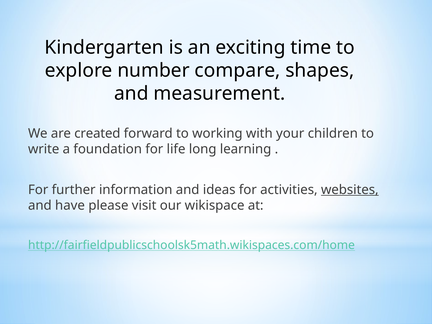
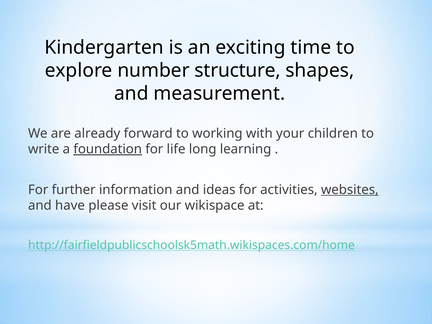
compare: compare -> structure
created: created -> already
foundation underline: none -> present
